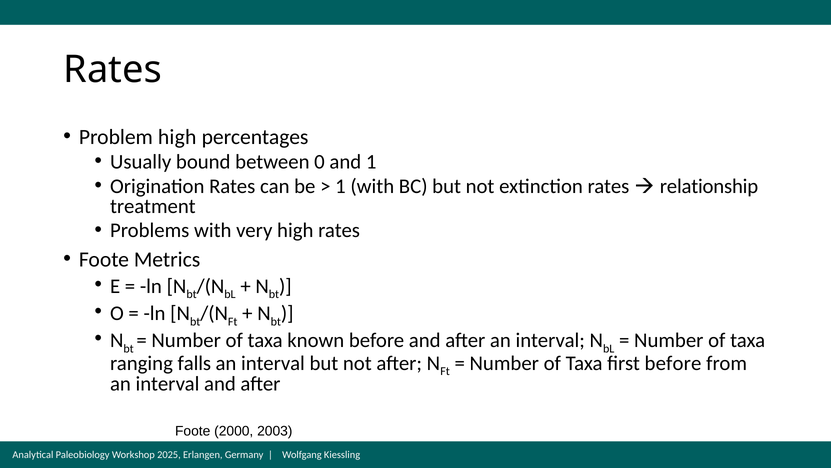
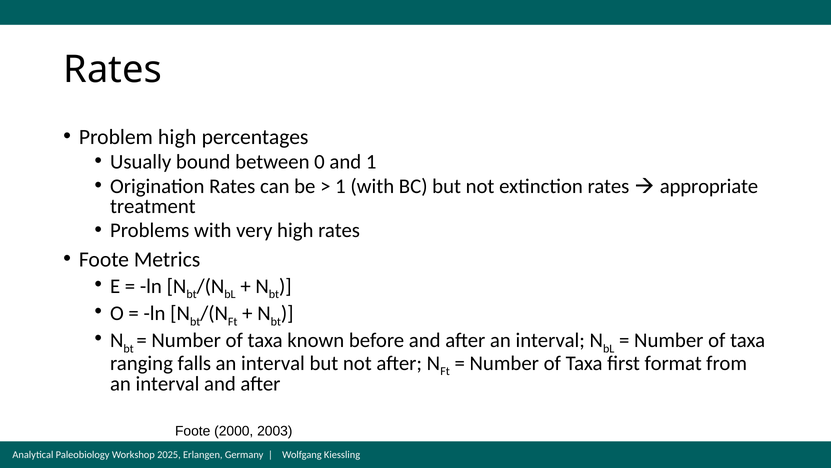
relationship: relationship -> appropriate
first before: before -> format
